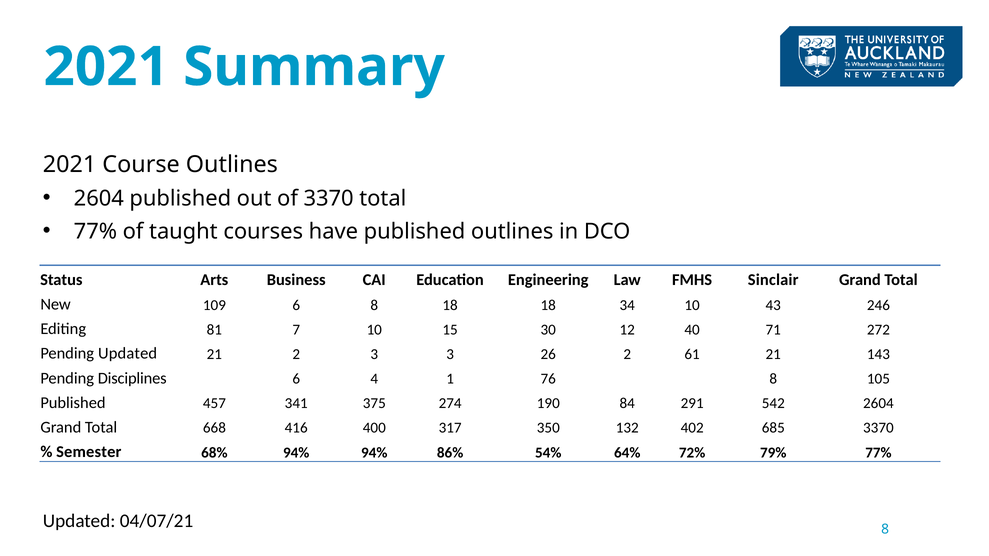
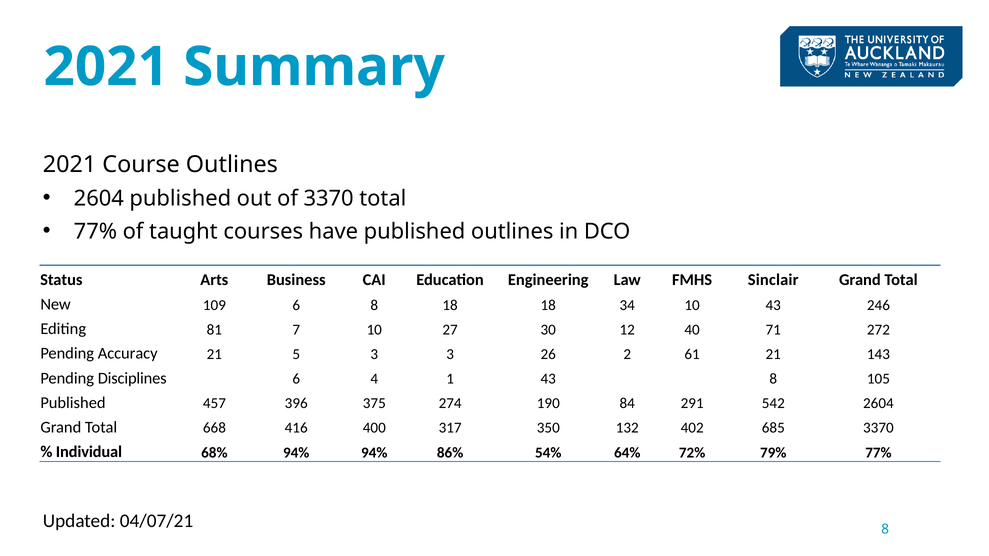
15: 15 -> 27
Pending Updated: Updated -> Accuracy
21 2: 2 -> 5
1 76: 76 -> 43
341: 341 -> 396
Semester: Semester -> Individual
